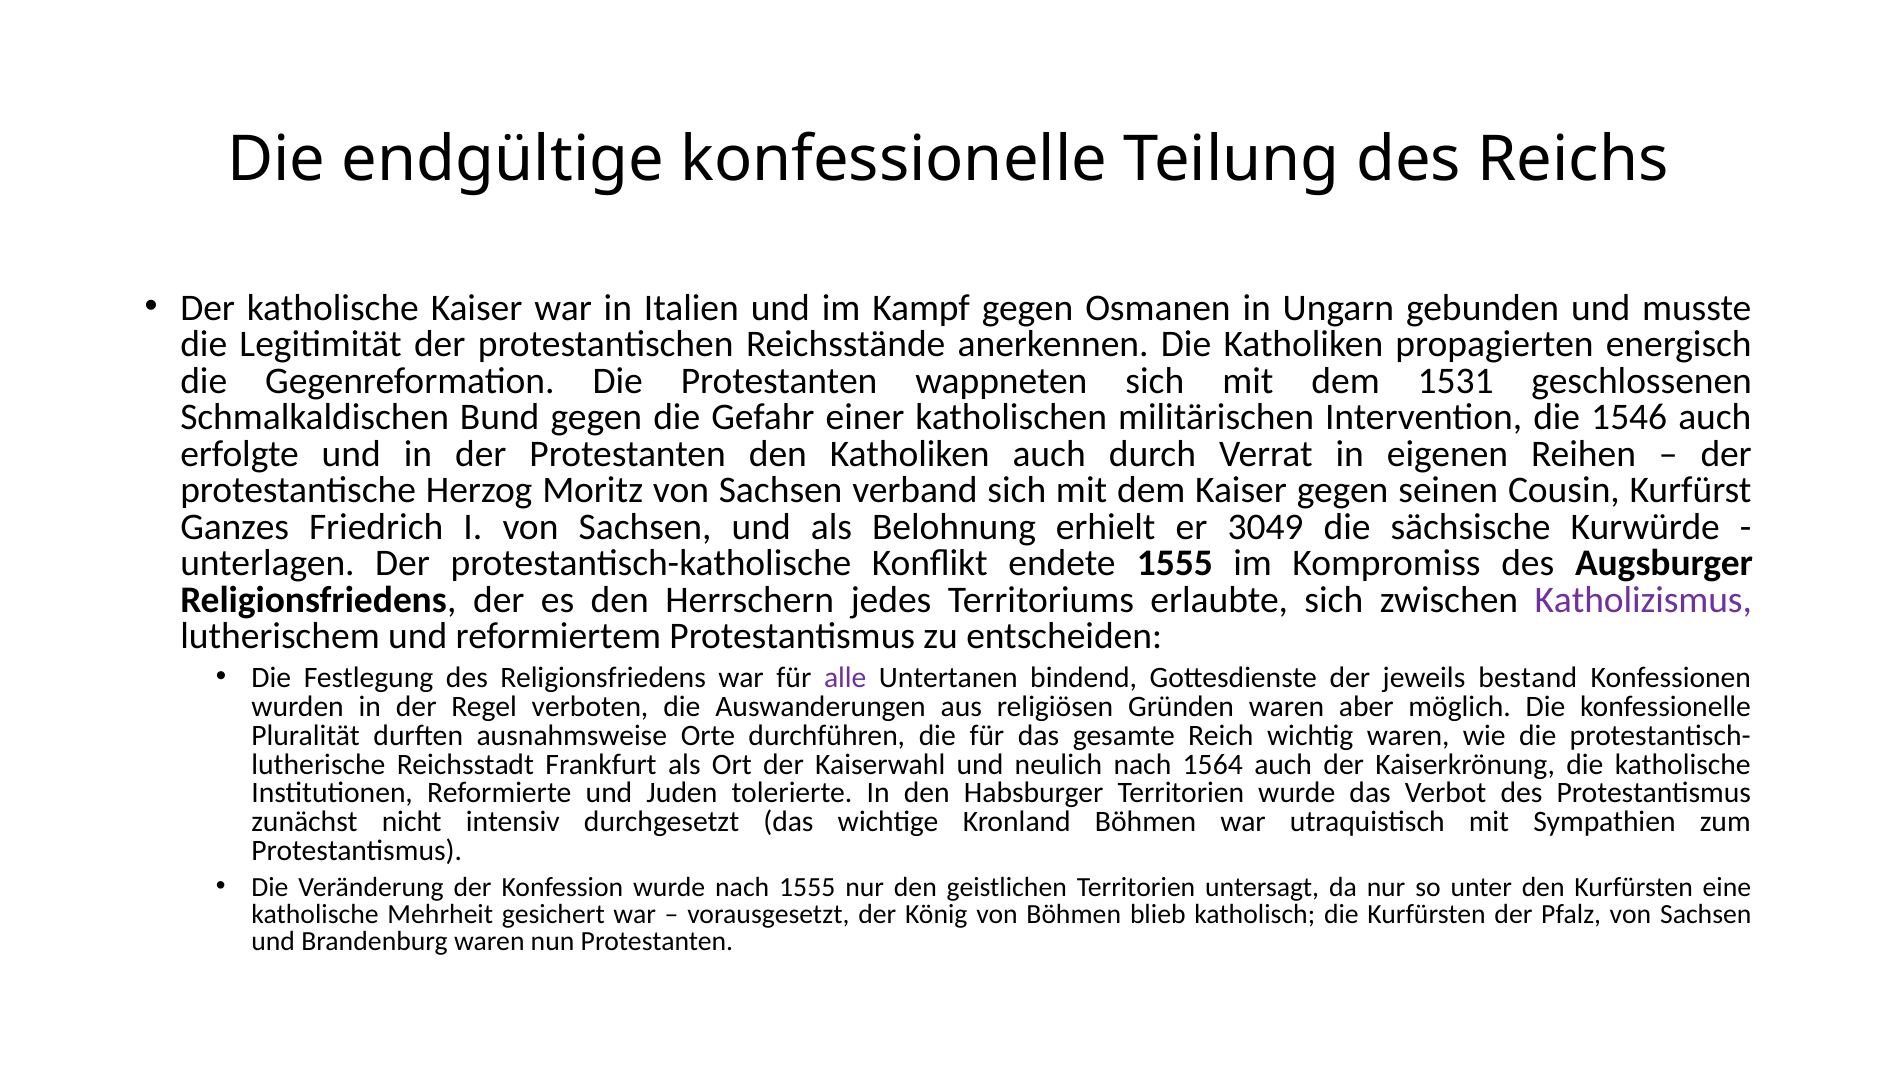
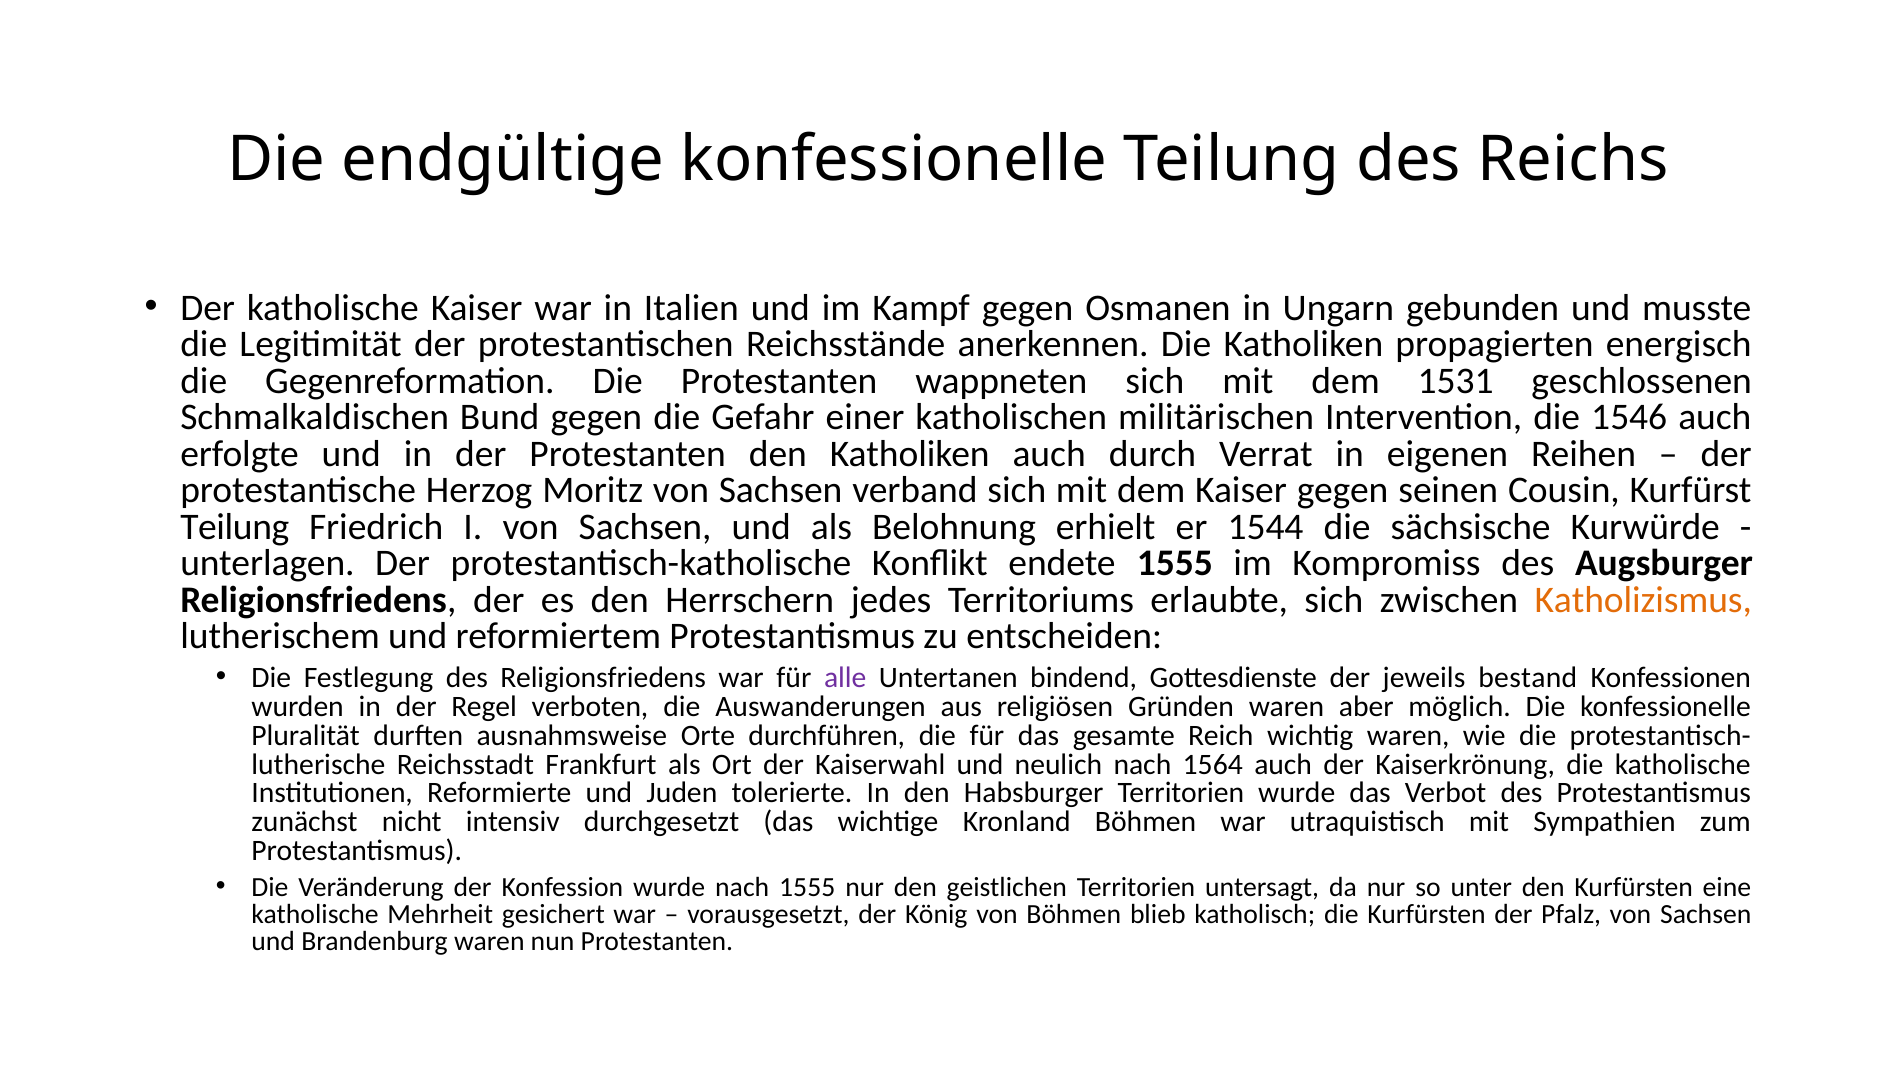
Ganzes at (235, 527): Ganzes -> Teilung
3049: 3049 -> 1544
Katholizismus colour: purple -> orange
